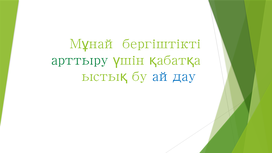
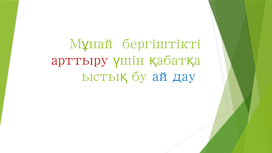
арттыру colour: green -> red
